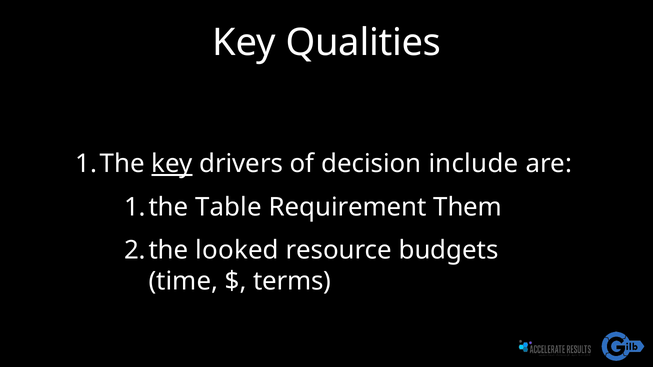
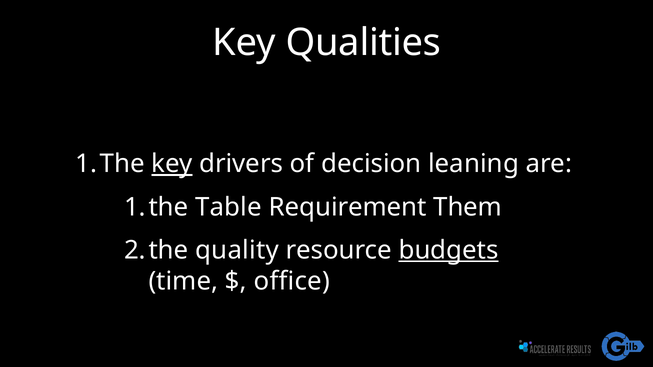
include: include -> leaning
looked: looked -> quality
budgets underline: none -> present
terms: terms -> office
